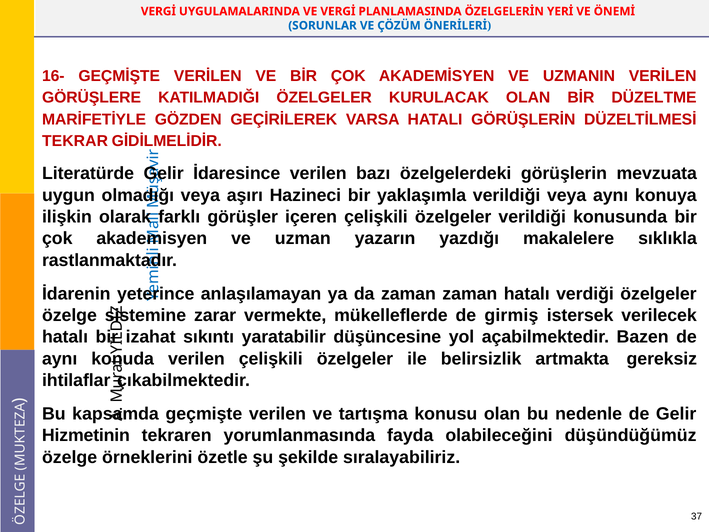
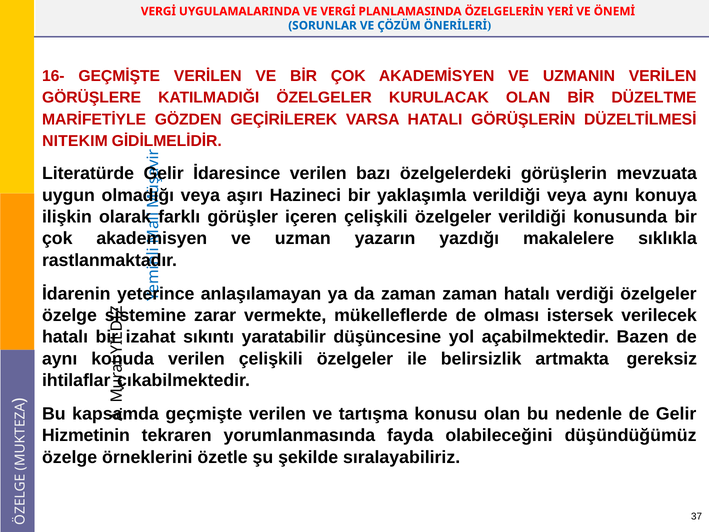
TEKRAR: TEKRAR -> NITEKIM
girmiş: girmiş -> olması
